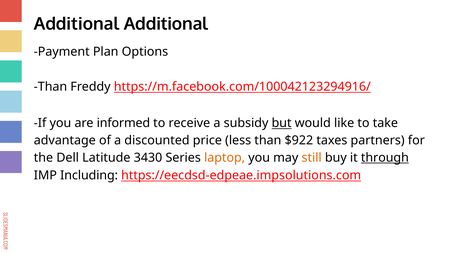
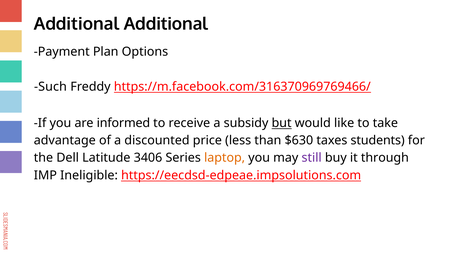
Than at (51, 86): Than -> Such
https://m.facebook.com/100042123294916/: https://m.facebook.com/100042123294916/ -> https://m.facebook.com/316370969769466/
$922: $922 -> $630
partners: partners -> students
3430: 3430 -> 3406
still colour: orange -> purple
through underline: present -> none
Including: Including -> Ineligible
